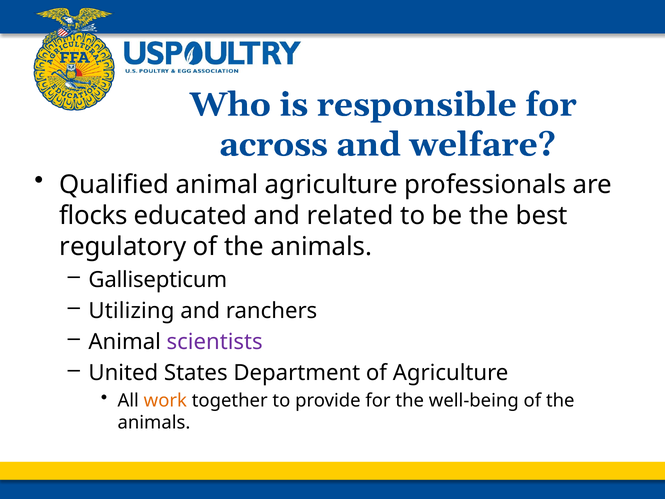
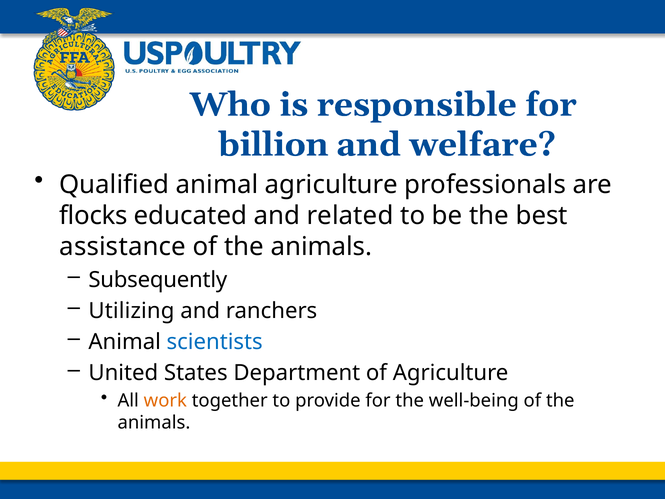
across: across -> billion
regulatory: regulatory -> assistance
Gallisepticum: Gallisepticum -> Subsequently
scientists colour: purple -> blue
